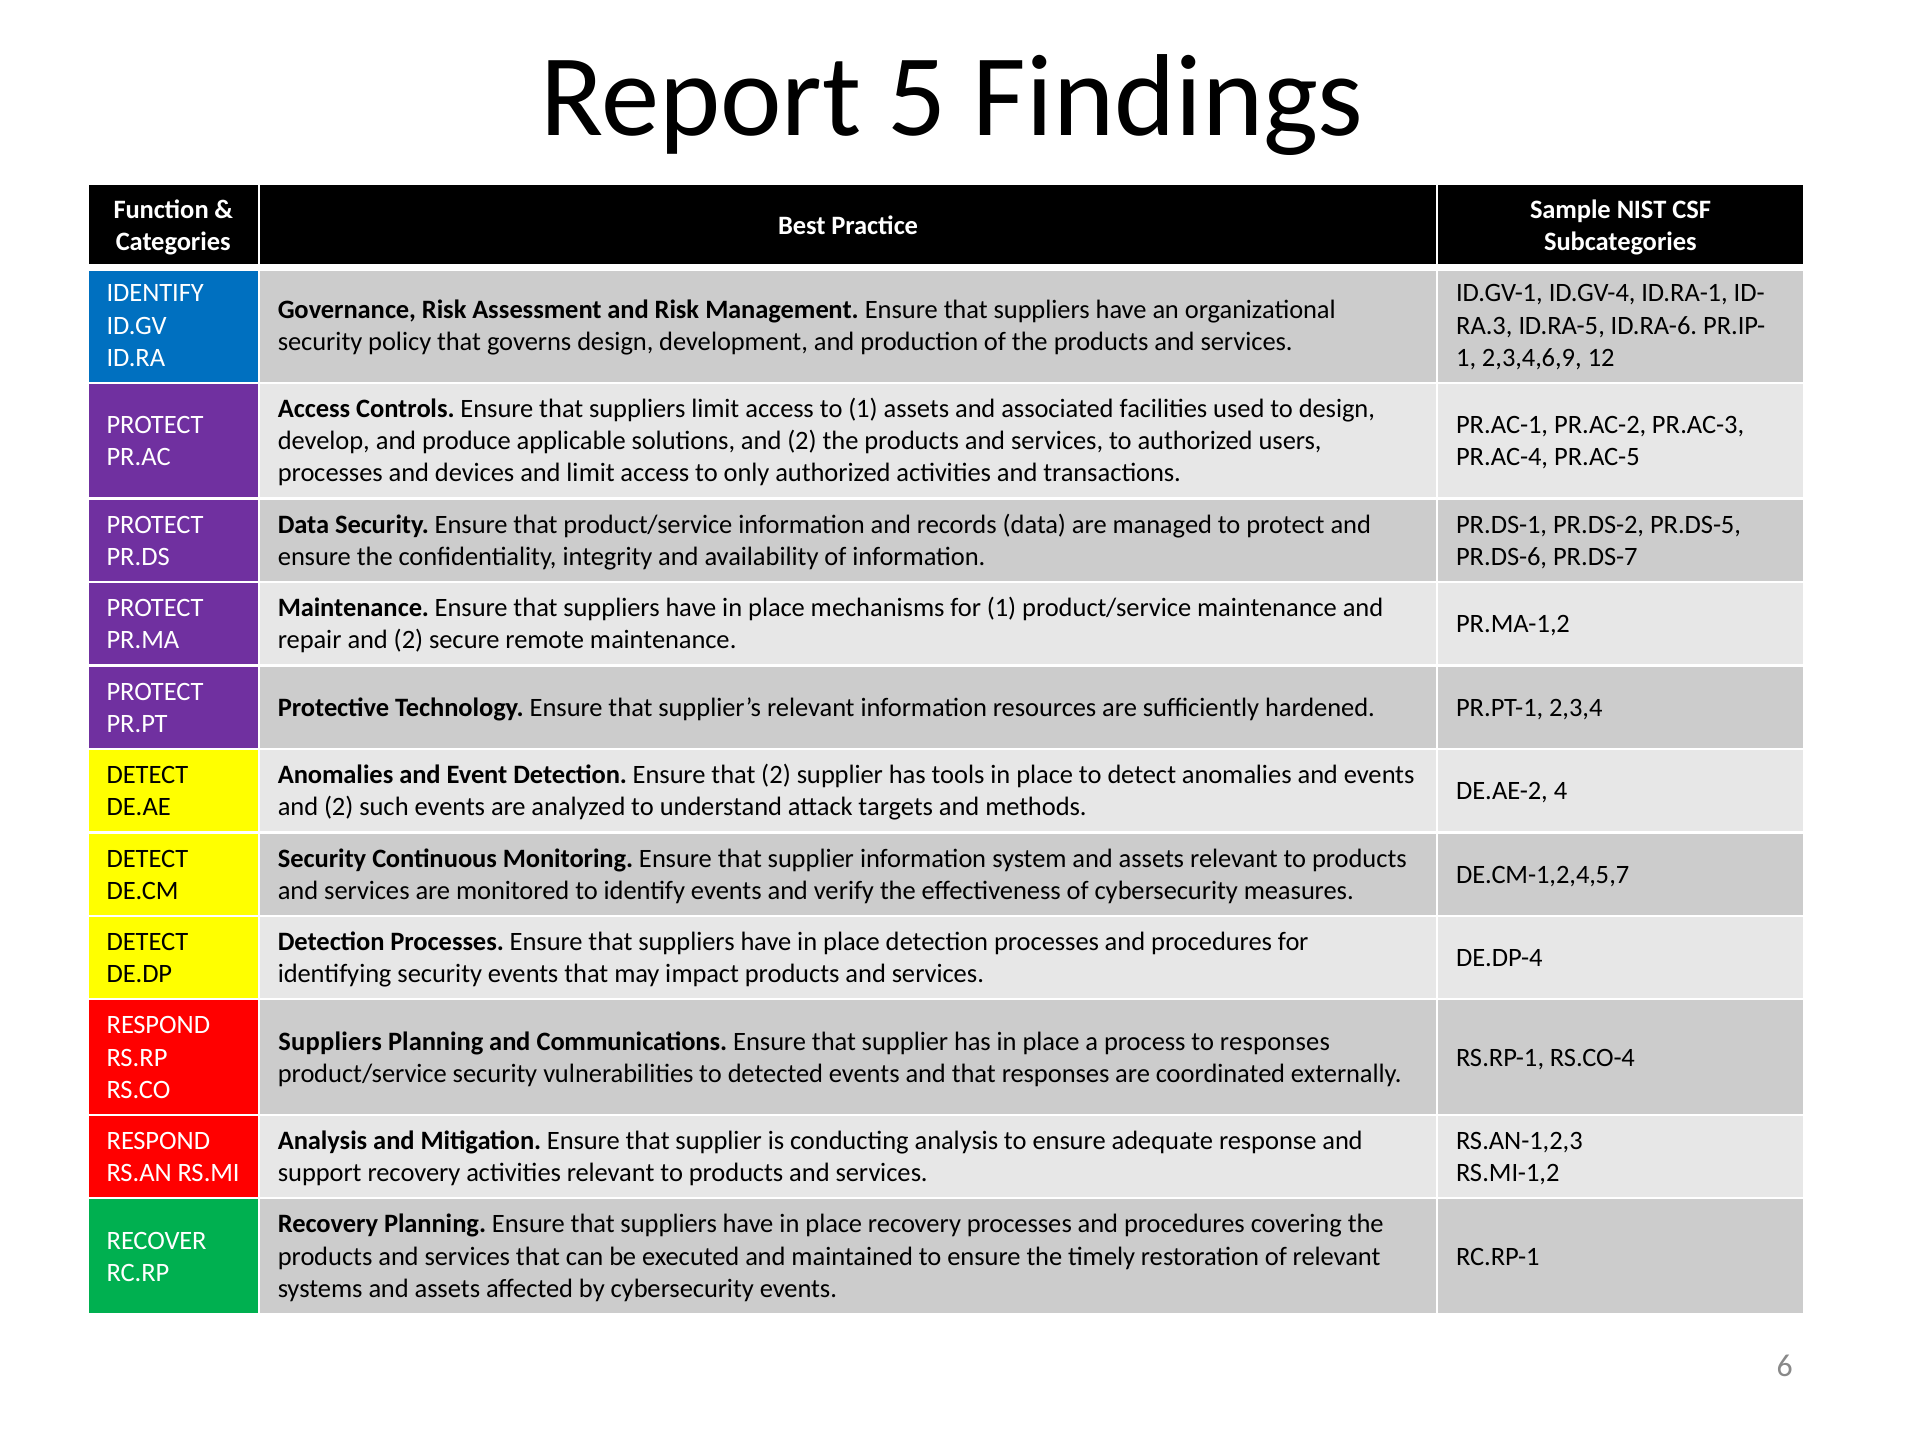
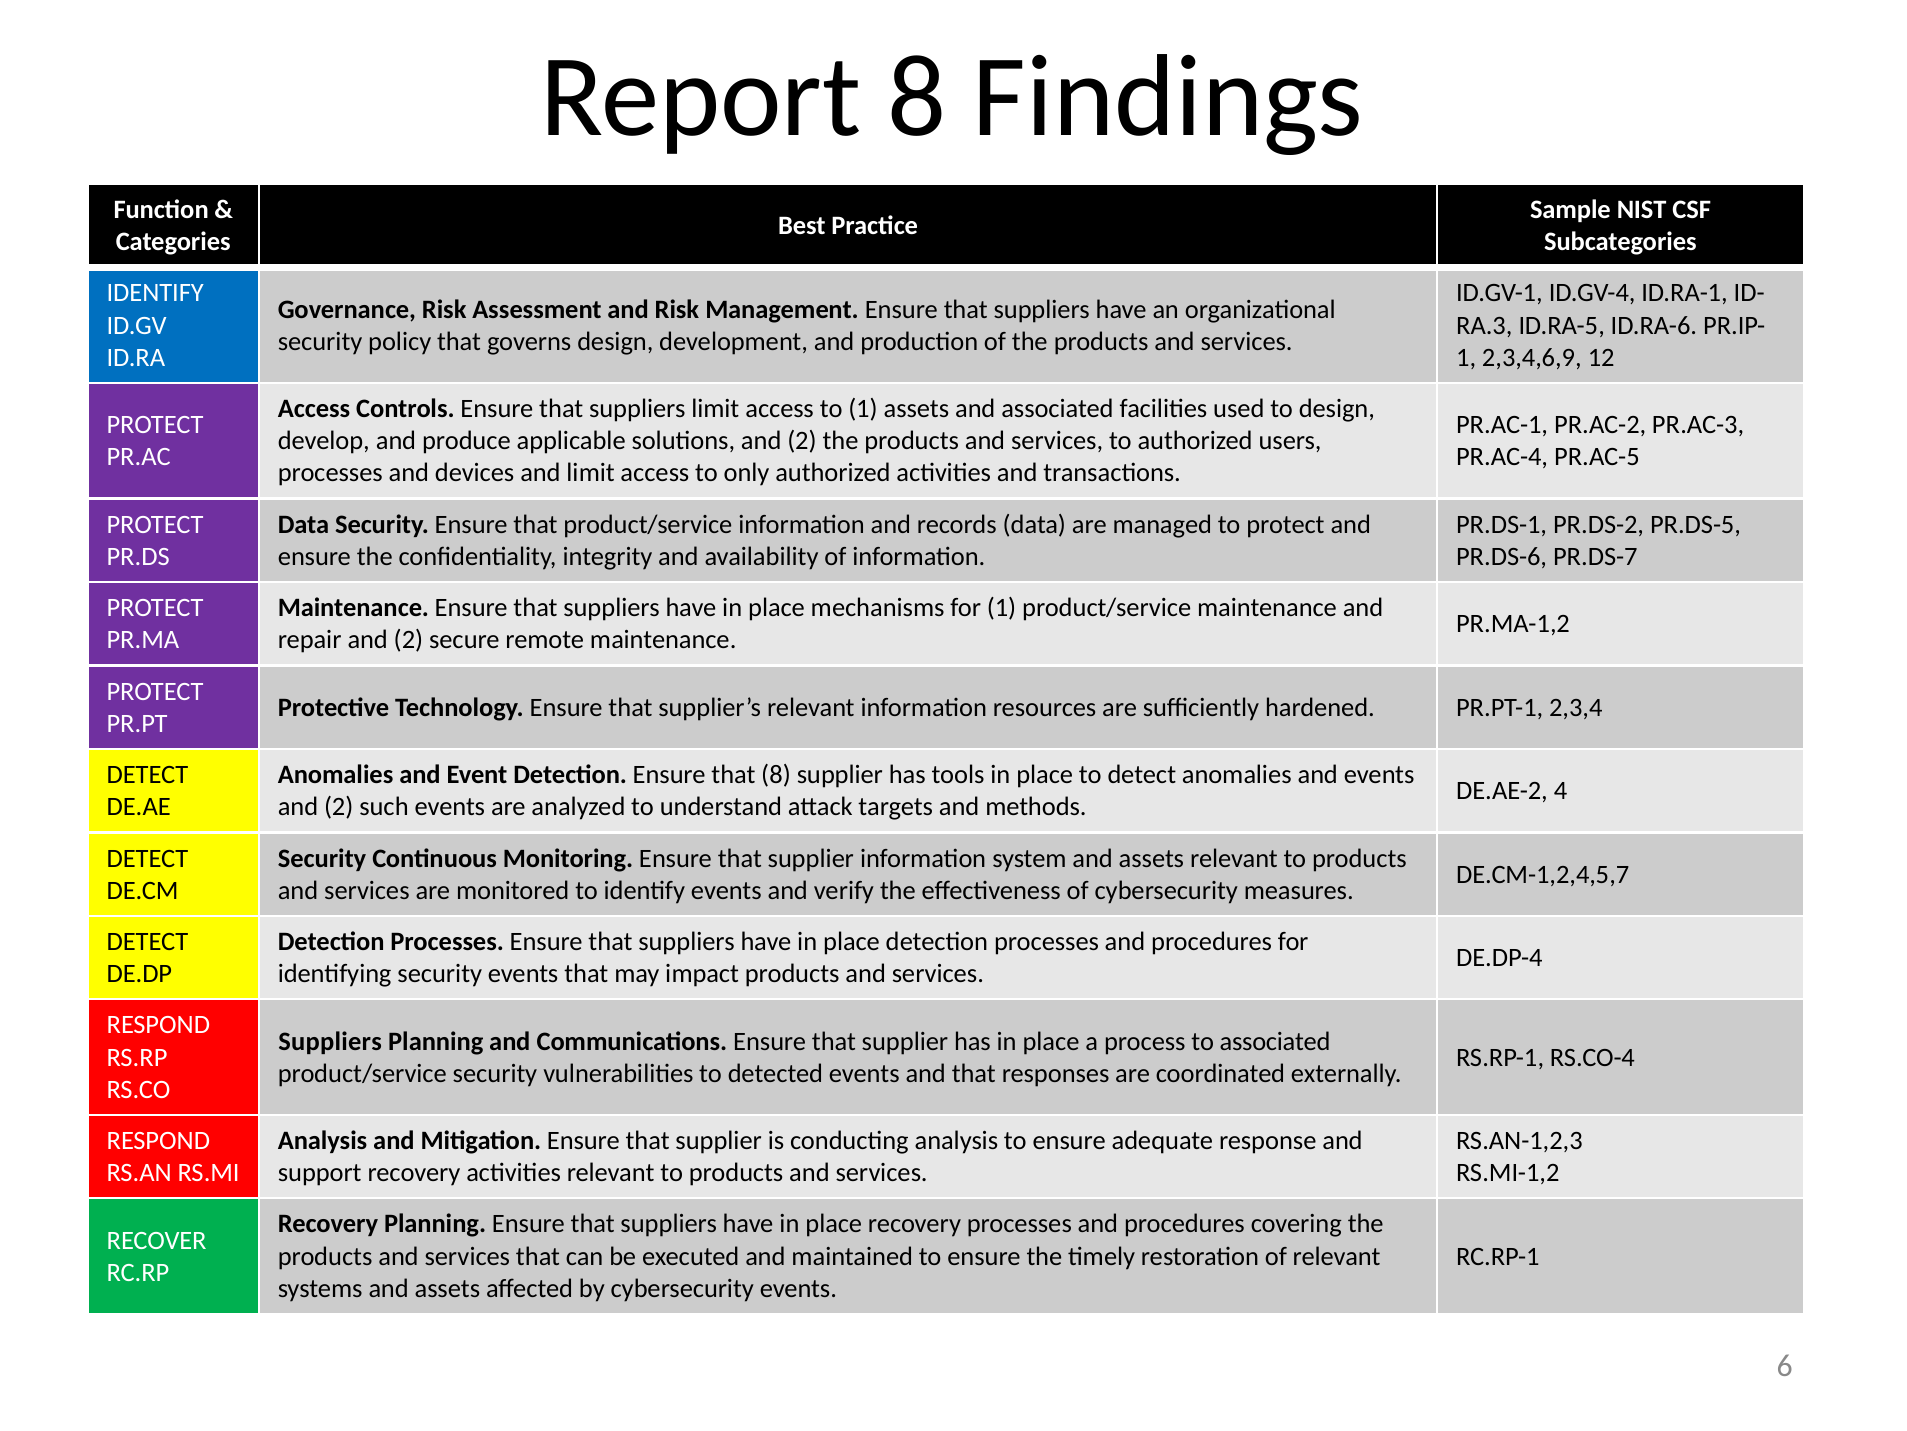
Report 5: 5 -> 8
that 2: 2 -> 8
to responses: responses -> associated
